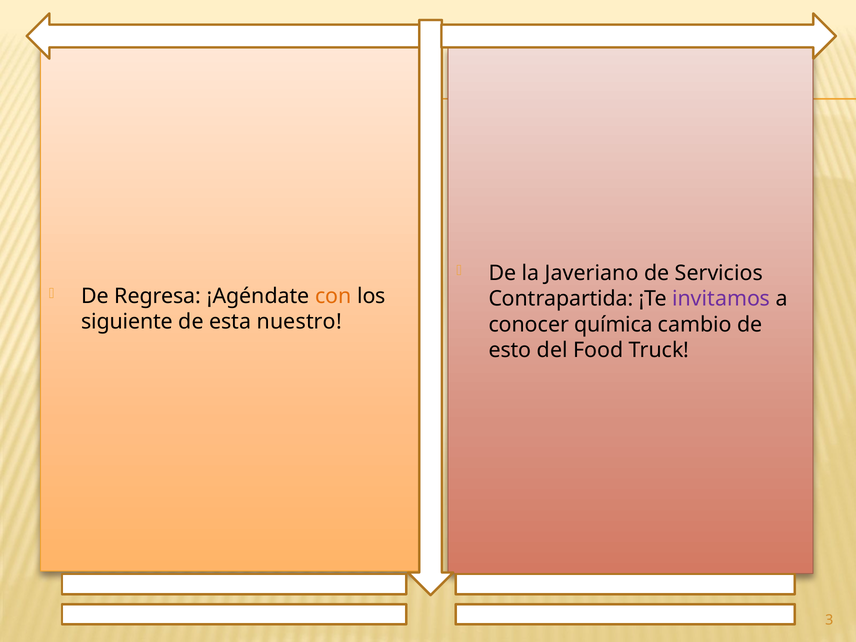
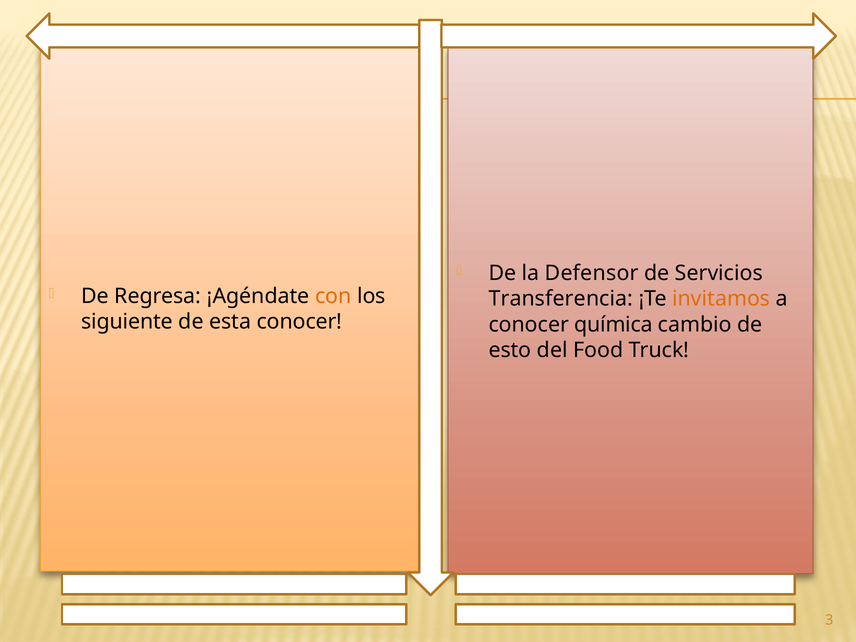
Javeriano: Javeriano -> Defensor
Contrapartida: Contrapartida -> Transferencia
invitamos colour: purple -> orange
esta nuestro: nuestro -> conocer
